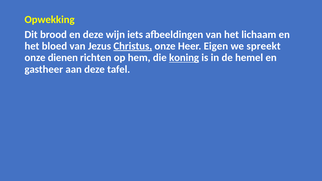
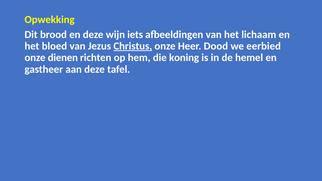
Eigen: Eigen -> Dood
spreekt: spreekt -> eerbied
koning underline: present -> none
